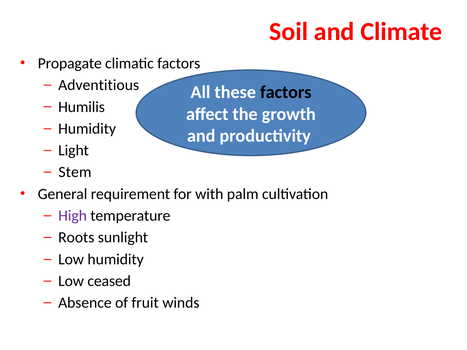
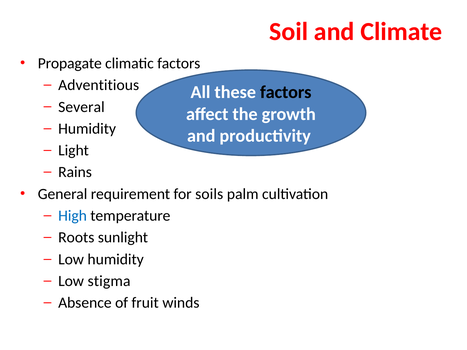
Humilis: Humilis -> Several
Stem: Stem -> Rains
with: with -> soils
High colour: purple -> blue
ceased: ceased -> stigma
